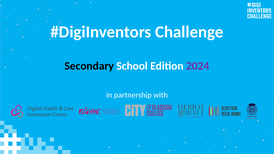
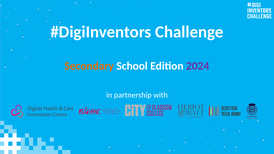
Secondary colour: black -> orange
